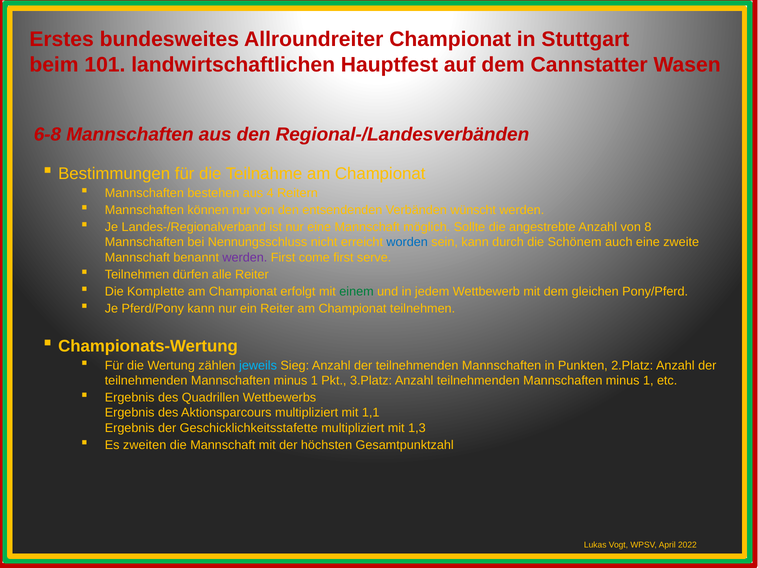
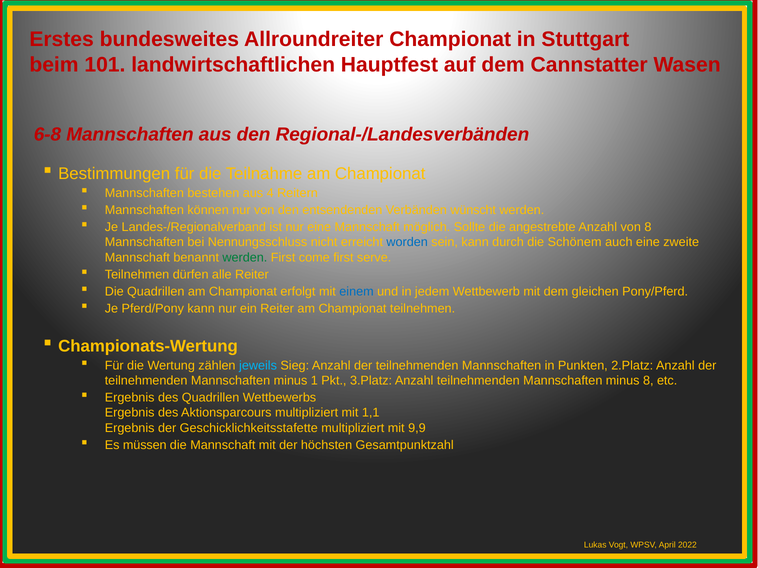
werden at (245, 258) colour: purple -> green
Die Komplette: Komplette -> Quadrillen
einem colour: green -> blue
1 at (648, 381): 1 -> 8
1,3: 1,3 -> 9,9
zweiten: zweiten -> müssen
